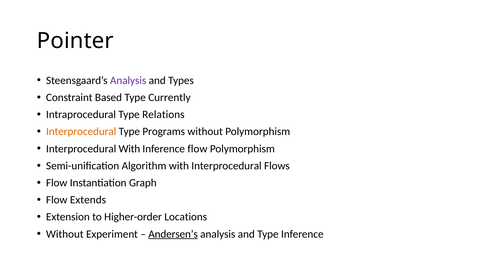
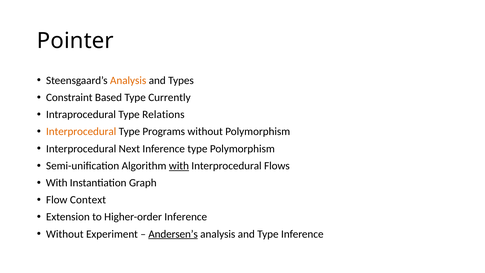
Analysis at (128, 80) colour: purple -> orange
Interprocedural With: With -> Next
Inference flow: flow -> type
with at (179, 166) underline: none -> present
Flow at (57, 183): Flow -> With
Extends: Extends -> Context
Higher-order Locations: Locations -> Inference
